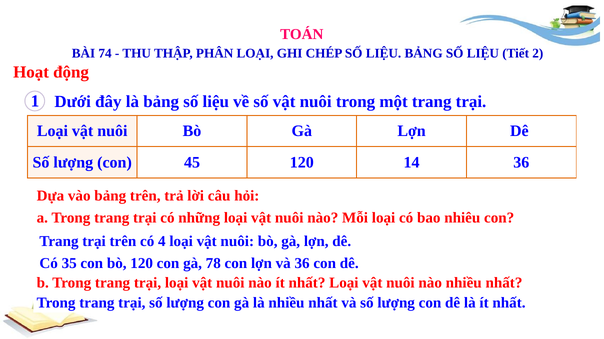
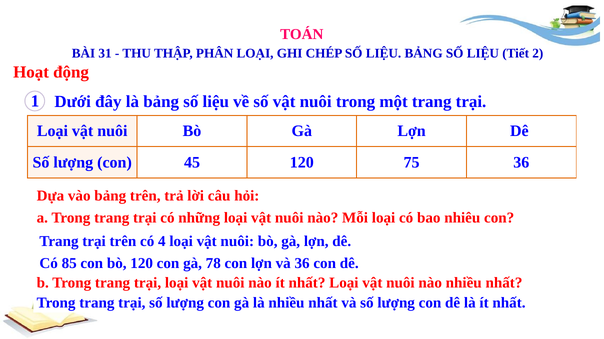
74: 74 -> 31
14: 14 -> 75
35: 35 -> 85
